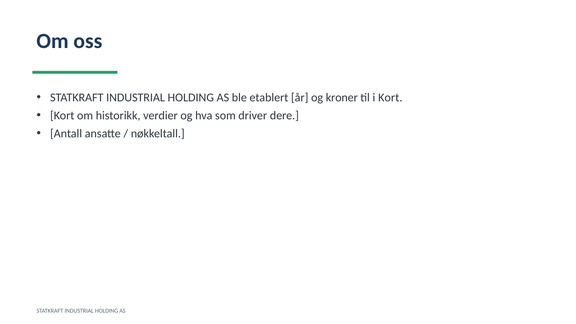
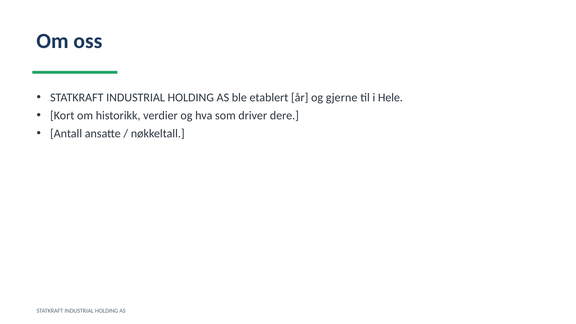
kroner: kroner -> gjerne
i Kort: Kort -> Hele
